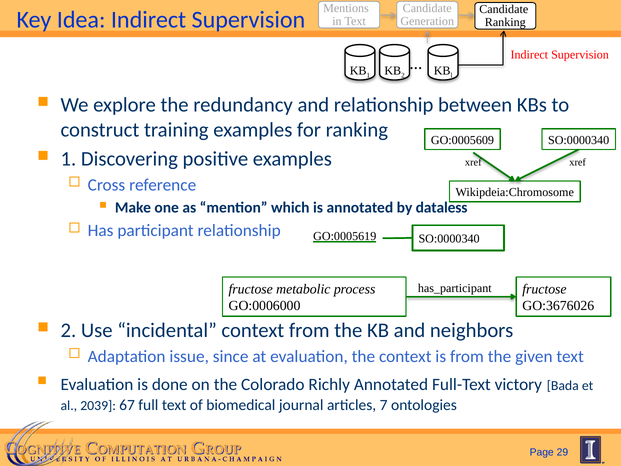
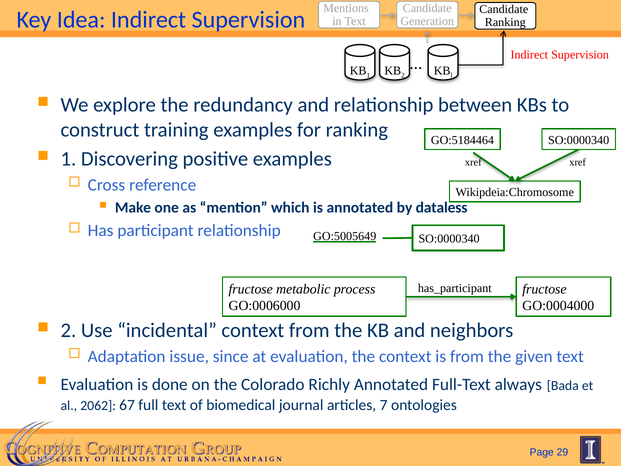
GO:0005609: GO:0005609 -> GO:5184464
GO:0005619: GO:0005619 -> GO:5005649
GO:3676026: GO:3676026 -> GO:0004000
victory: victory -> always
2039: 2039 -> 2062
